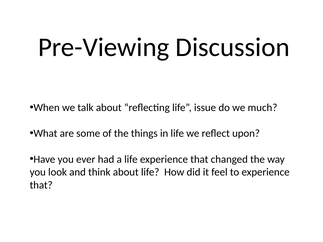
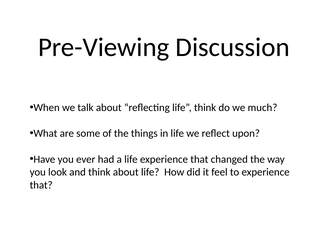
life issue: issue -> think
